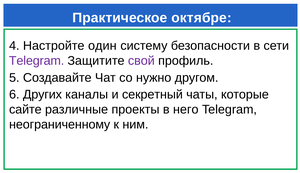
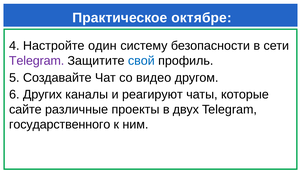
свой colour: purple -> blue
нужно: нужно -> видео
секретный: секретный -> реагируют
него: него -> двух
неограниченному: неограниченному -> государственного
